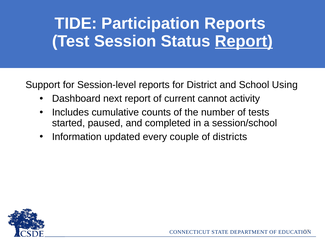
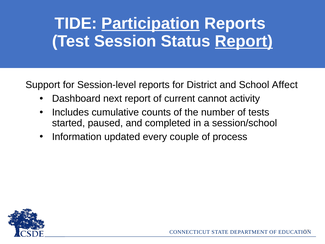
Participation underline: none -> present
Using: Using -> Affect
districts: districts -> process
